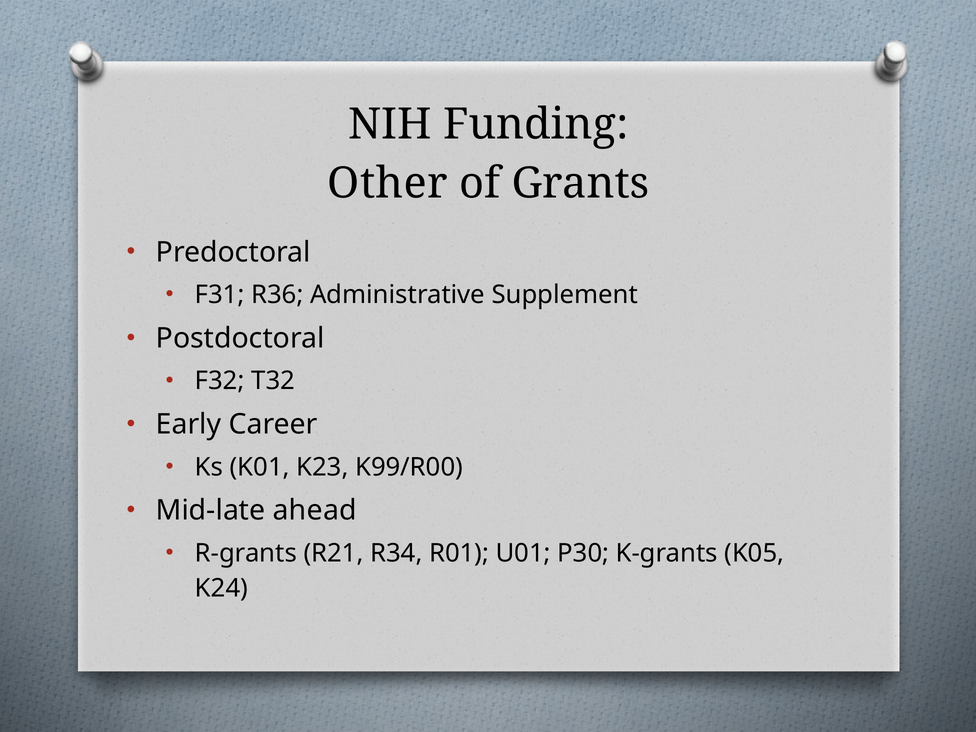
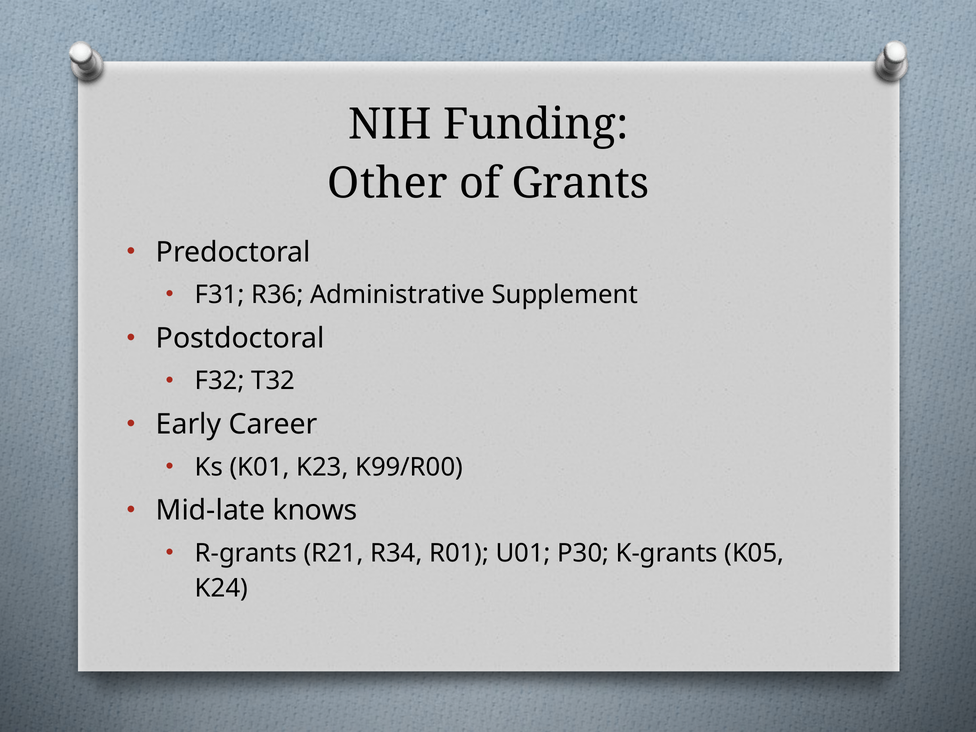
ahead: ahead -> knows
